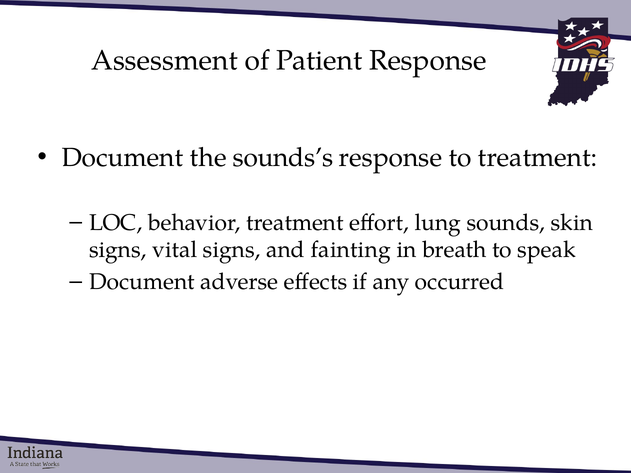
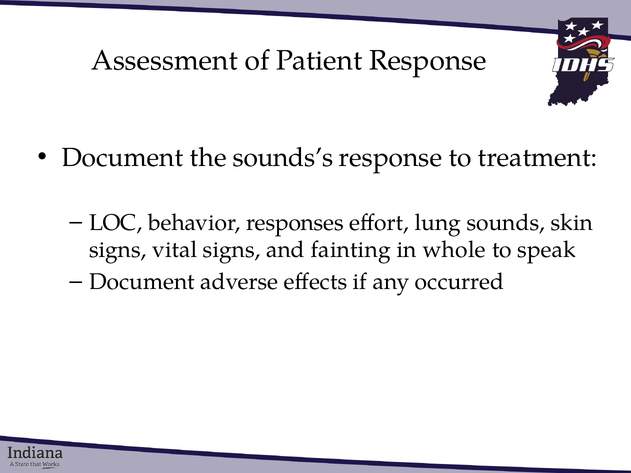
behavior treatment: treatment -> responses
breath: breath -> whole
